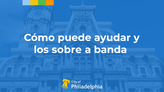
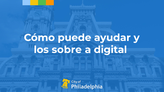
banda: banda -> digital
